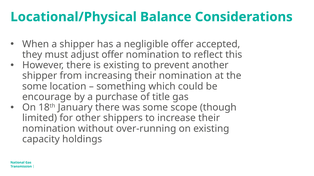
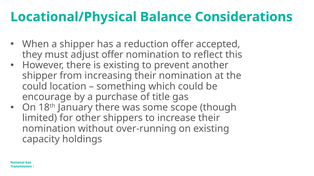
negligible: negligible -> reduction
some at (35, 87): some -> could
